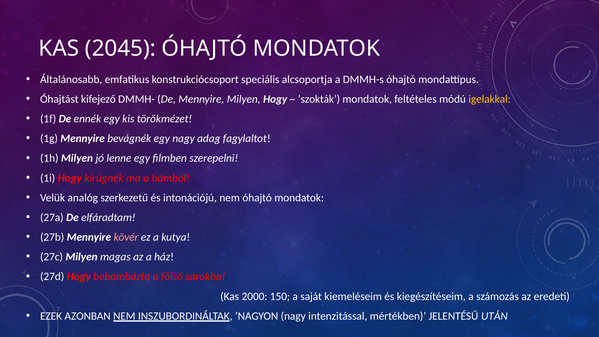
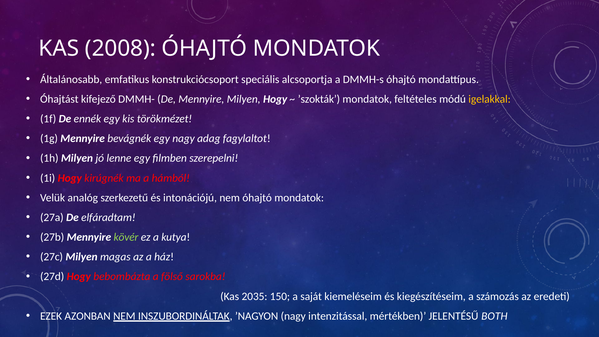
2045: 2045 -> 2008
kövér colour: pink -> light green
2000: 2000 -> 2035
UTÁN: UTÁN -> BOTH
